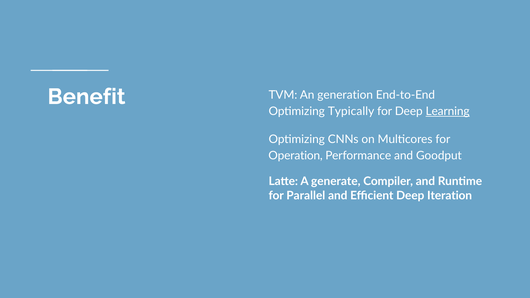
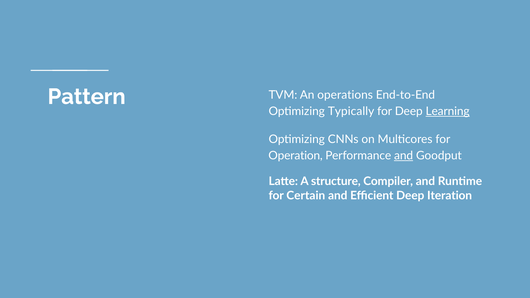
Benefit: Benefit -> Pattern
generation: generation -> operations
and at (404, 156) underline: none -> present
generate: generate -> structure
Parallel: Parallel -> Certain
